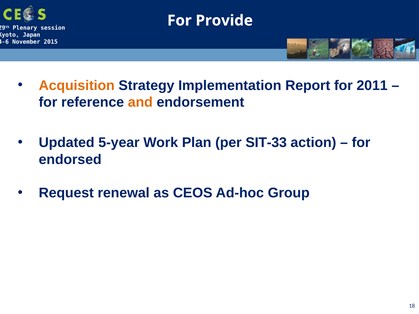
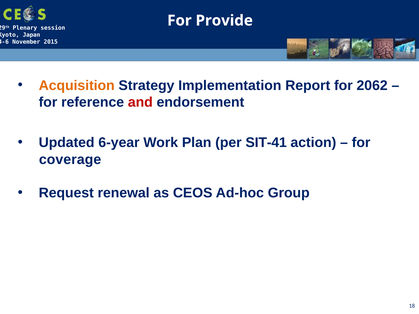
2011: 2011 -> 2062
and colour: orange -> red
5-year: 5-year -> 6-year
SIT-33: SIT-33 -> SIT-41
endorsed: endorsed -> coverage
